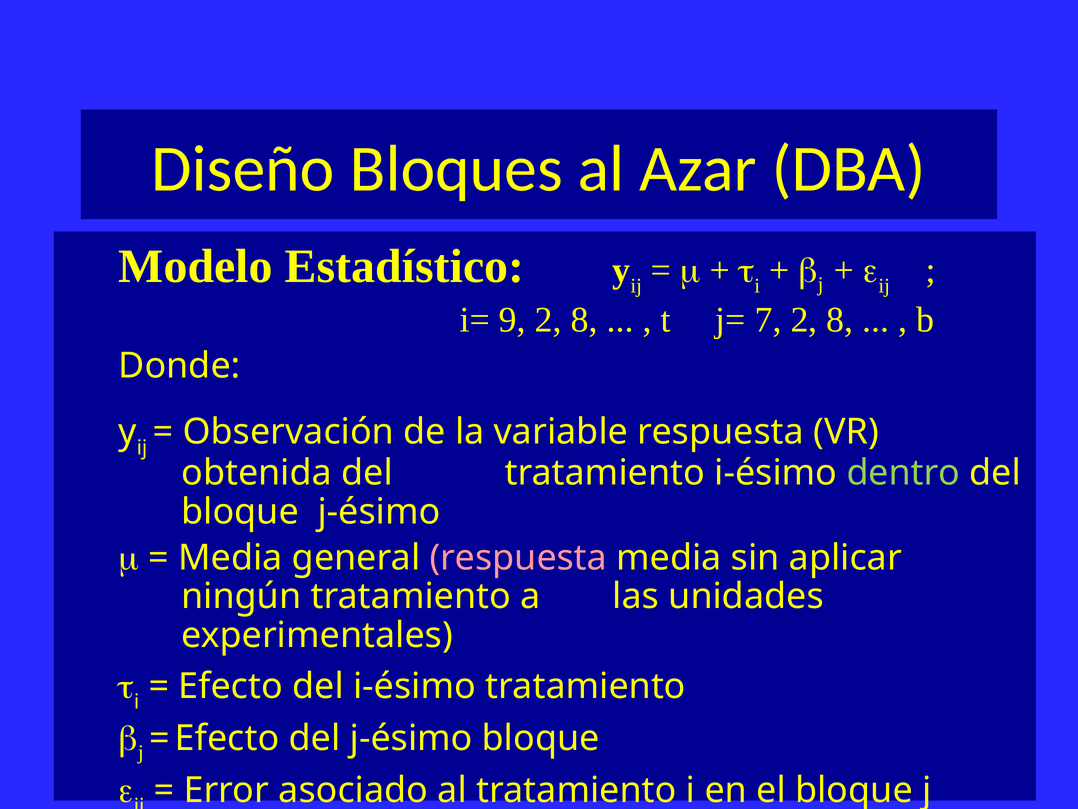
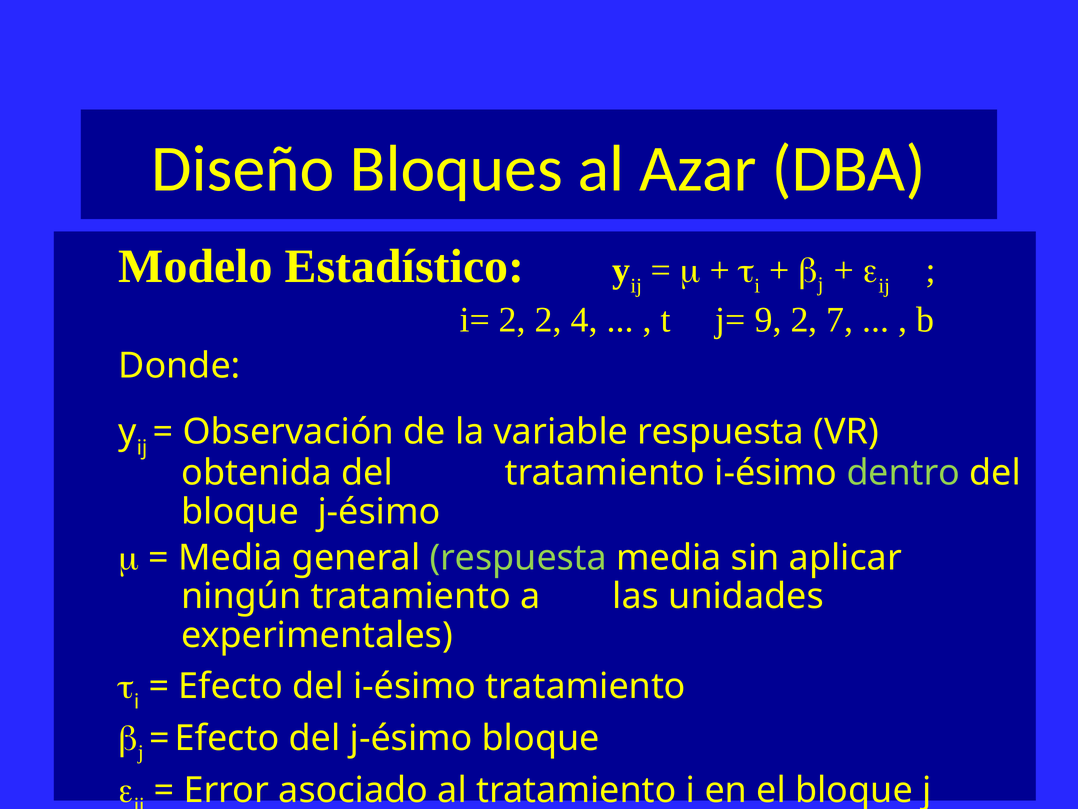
i= 9: 9 -> 2
8 at (584, 320): 8 -> 4
7: 7 -> 9
8 at (840, 320): 8 -> 7
respuesta at (518, 557) colour: pink -> light green
